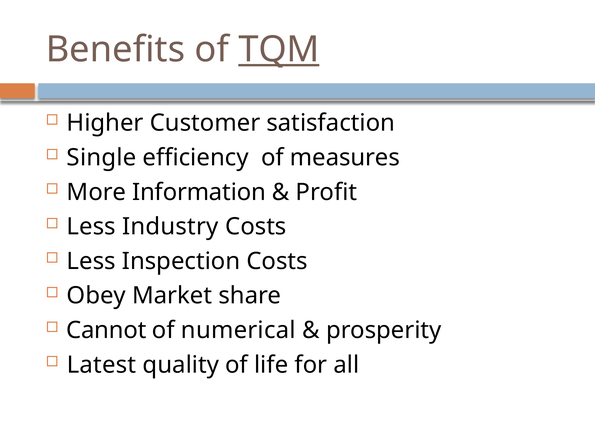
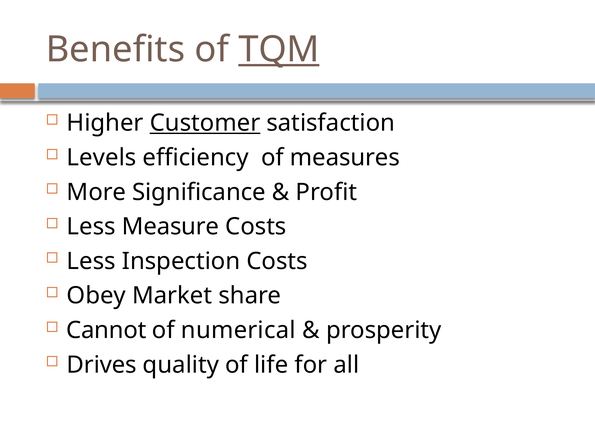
Customer underline: none -> present
Single: Single -> Levels
Information: Information -> Significance
Industry: Industry -> Measure
Latest: Latest -> Drives
